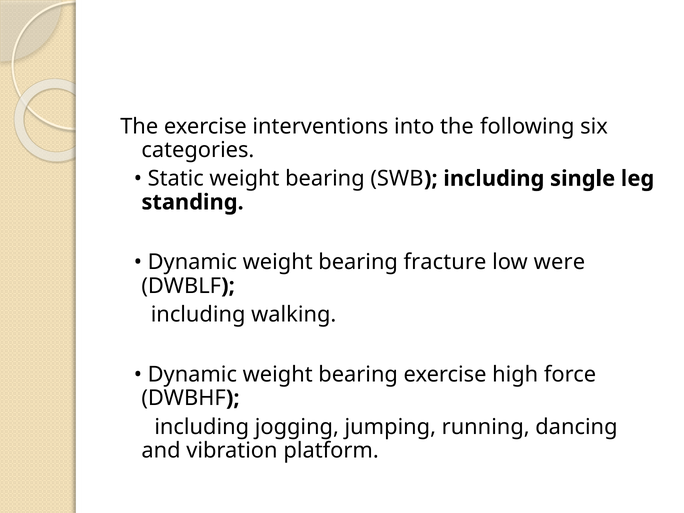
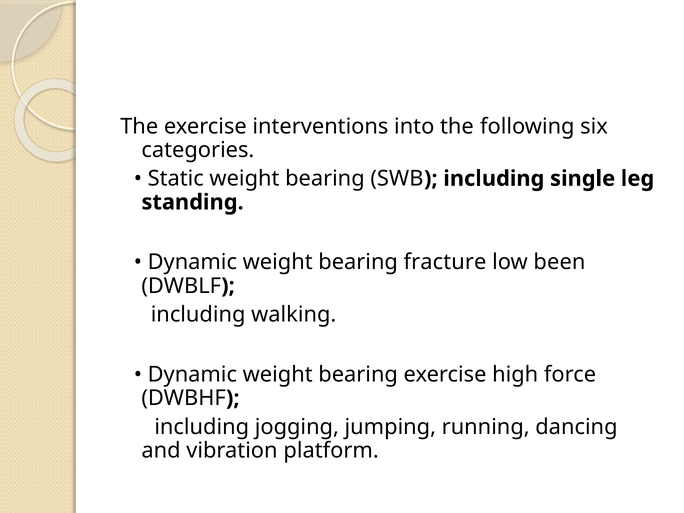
were: were -> been
